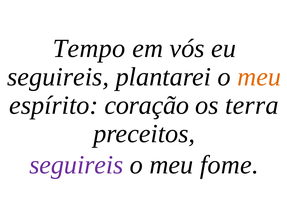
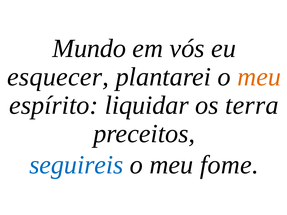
Tempo: Tempo -> Mundo
seguireis at (58, 77): seguireis -> esquecer
coração: coração -> liquidar
seguireis at (76, 165) colour: purple -> blue
